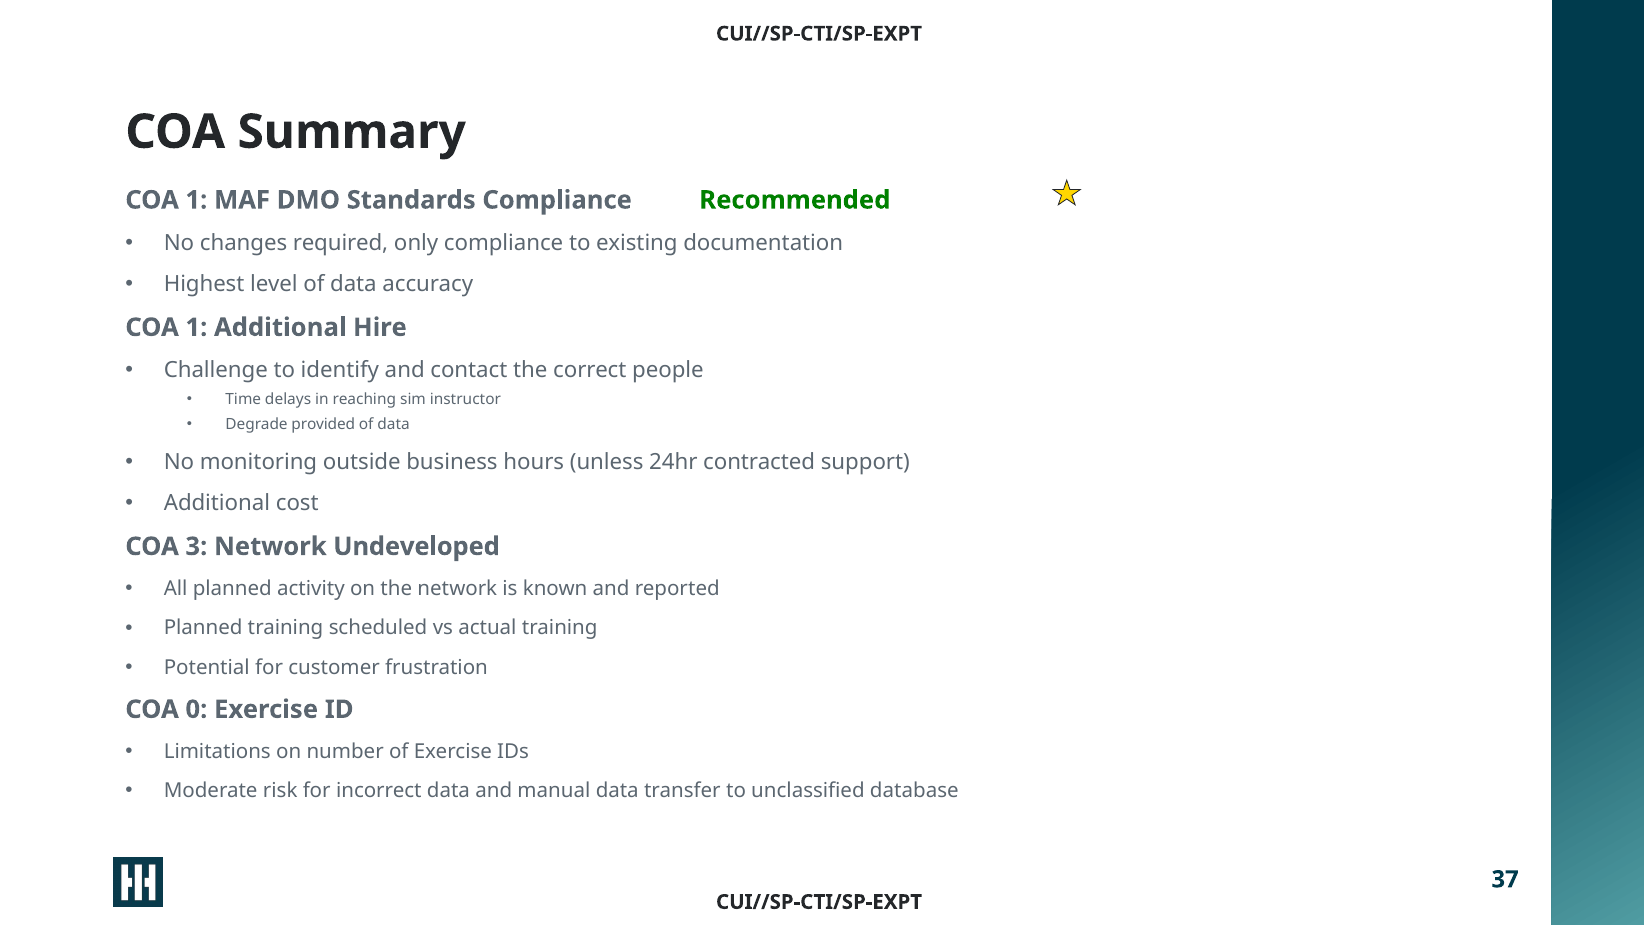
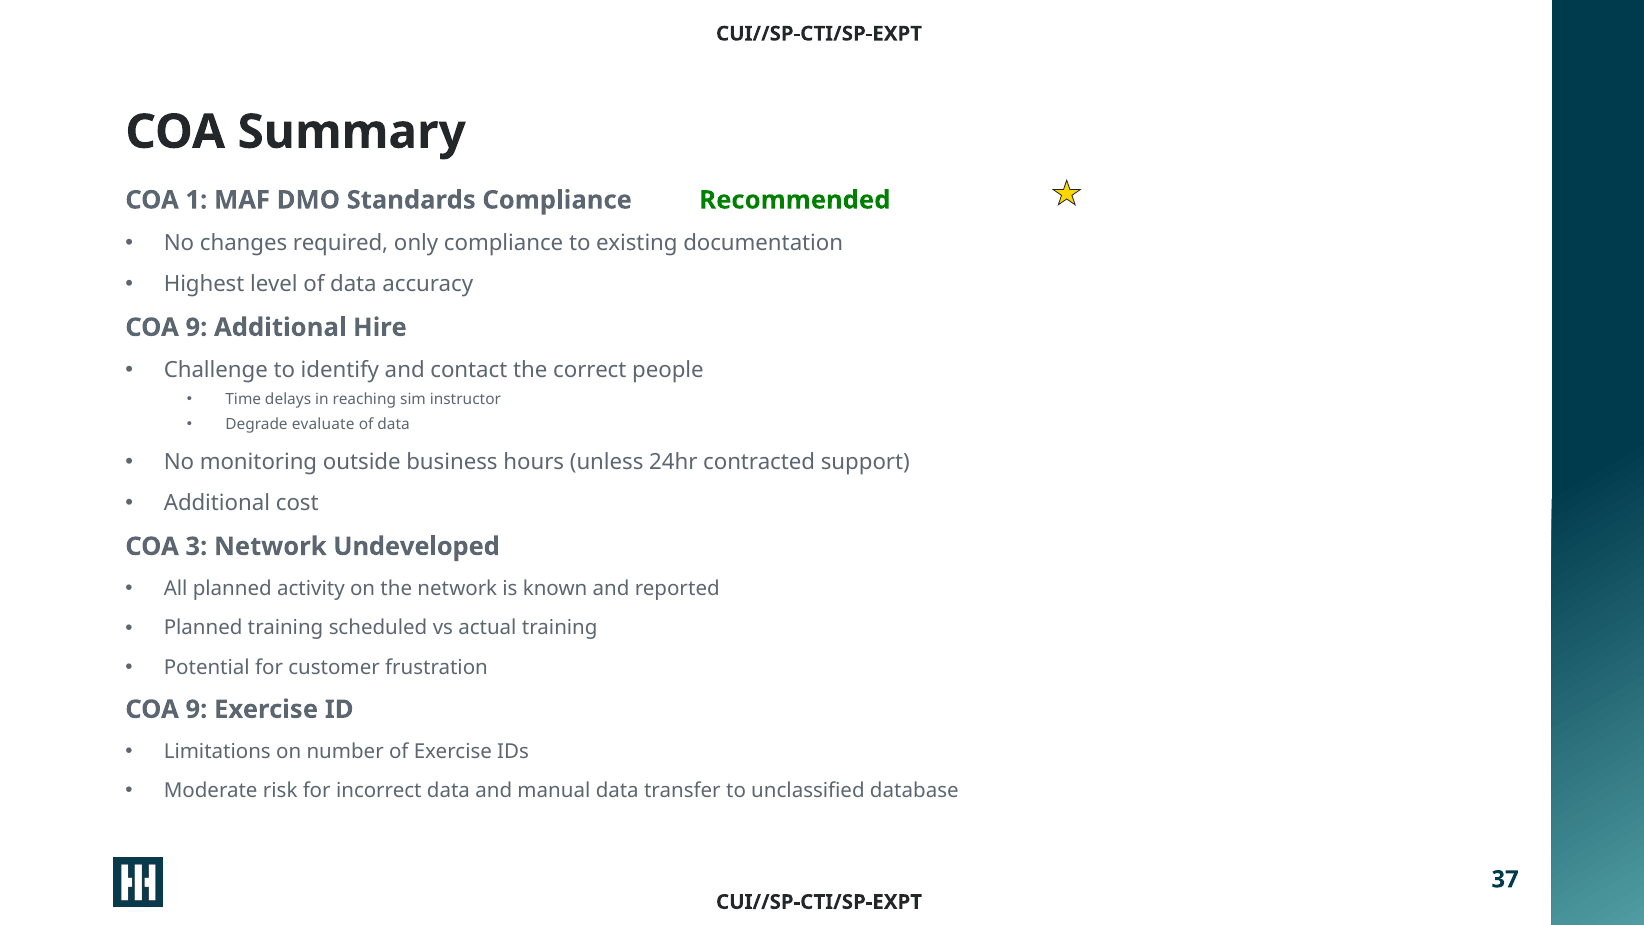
1 at (196, 327): 1 -> 9
provided: provided -> evaluate
0 at (196, 709): 0 -> 9
